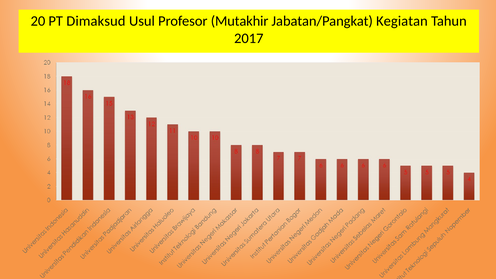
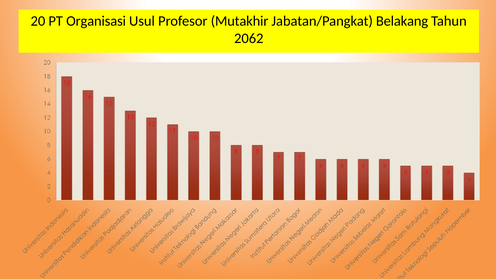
Dimaksud: Dimaksud -> Organisasi
Kegiatan: Kegiatan -> Belakang
2017: 2017 -> 2062
